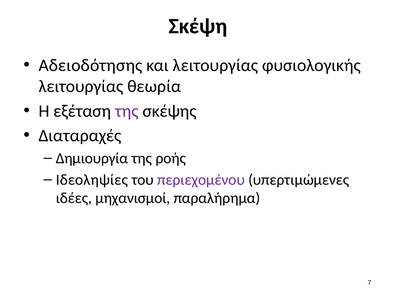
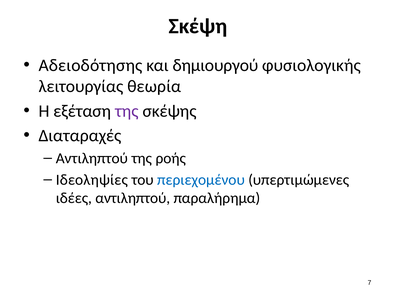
και λειτουργίας: λειτουργίας -> δημιουργού
Δημιουργία at (92, 158): Δημιουργία -> Αντιληπτού
περιεχομένου colour: purple -> blue
ιδέες μηχανισμοί: μηχανισμοί -> αντιληπτού
